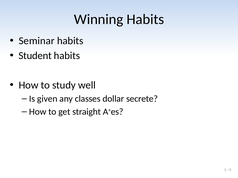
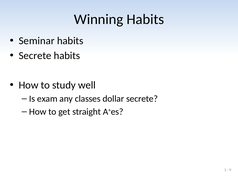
Student at (35, 56): Student -> Secrete
given: given -> exam
